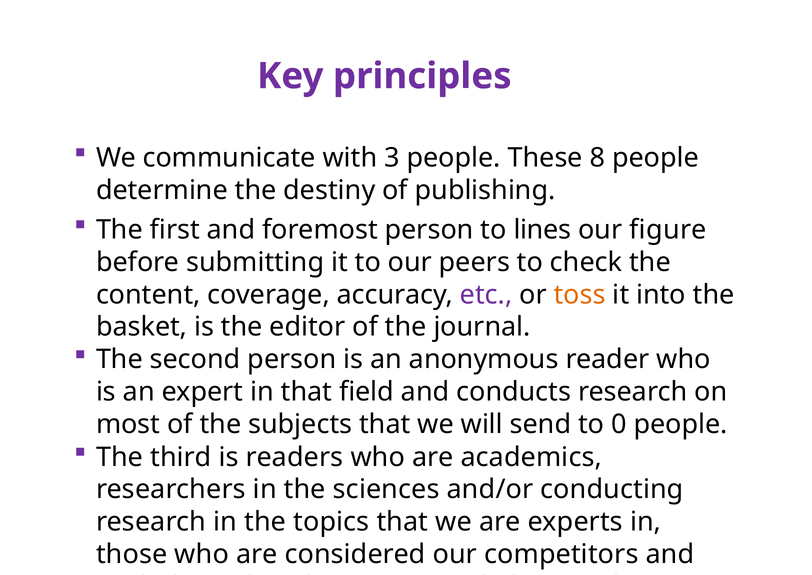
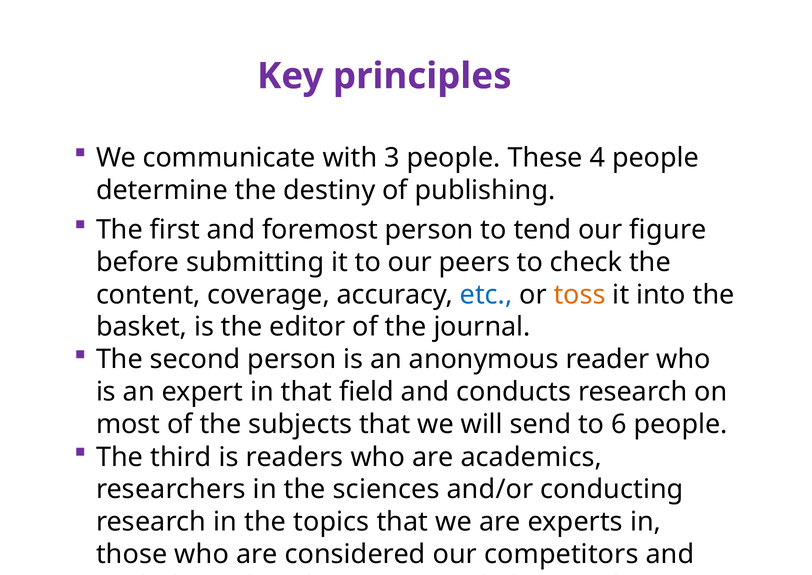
8: 8 -> 4
lines: lines -> tend
etc colour: purple -> blue
0: 0 -> 6
